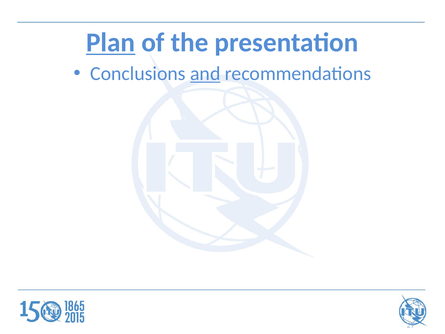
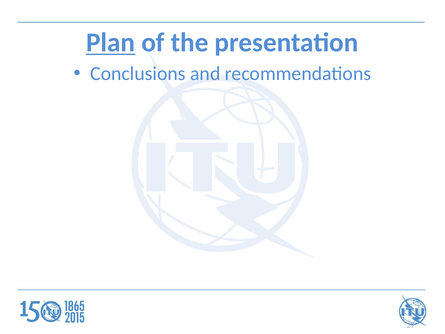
and underline: present -> none
